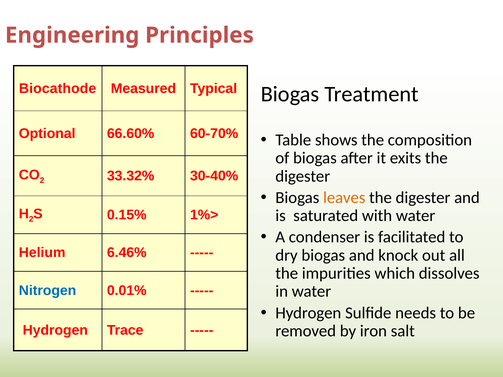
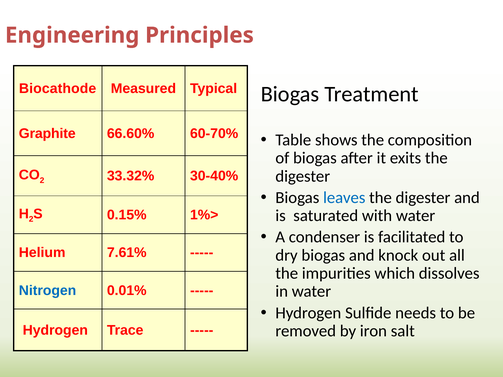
Optional: Optional -> Graphite
leaves colour: orange -> blue
6.46%: 6.46% -> 7.61%
